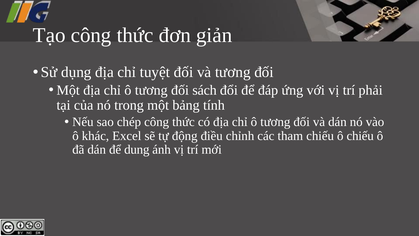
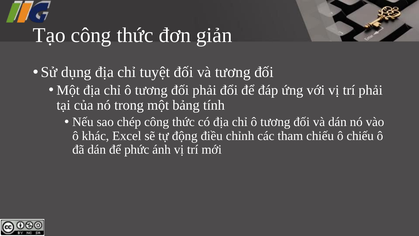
đối sách: sách -> phải
dung: dung -> phức
